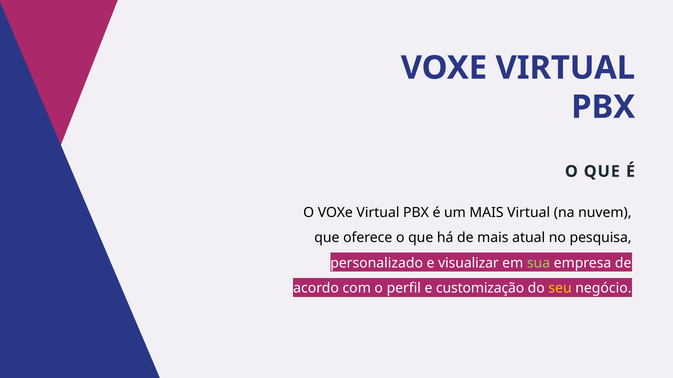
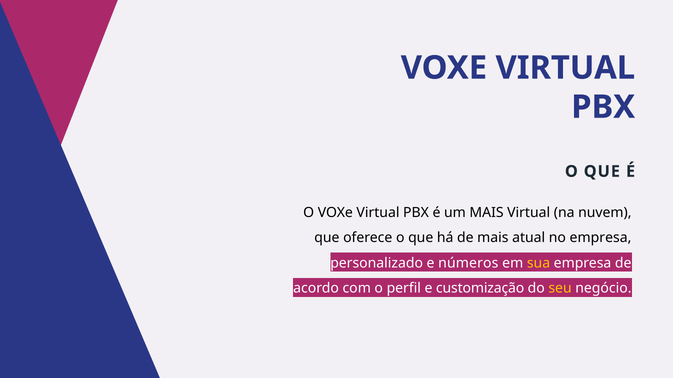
no pesquisa: pesquisa -> empresa
visualizar: visualizar -> números
sua colour: light green -> yellow
